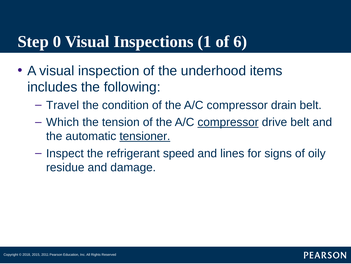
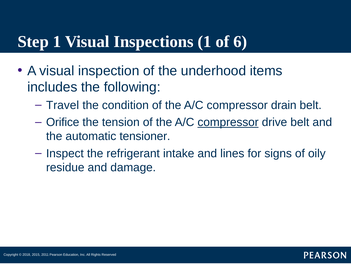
Step 0: 0 -> 1
Which: Which -> Orifice
tensioner underline: present -> none
speed: speed -> intake
